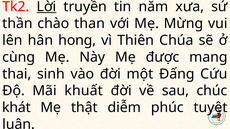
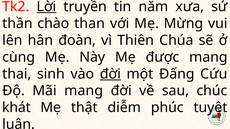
hong: hong -> đoàn
đời at (110, 74) underline: none -> present
Mãi khuất: khuất -> mang
